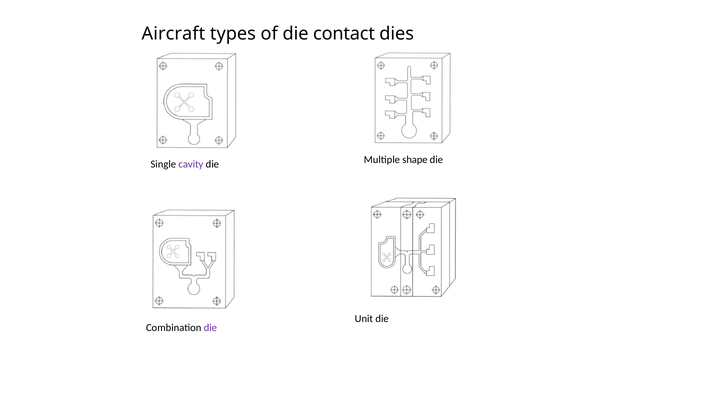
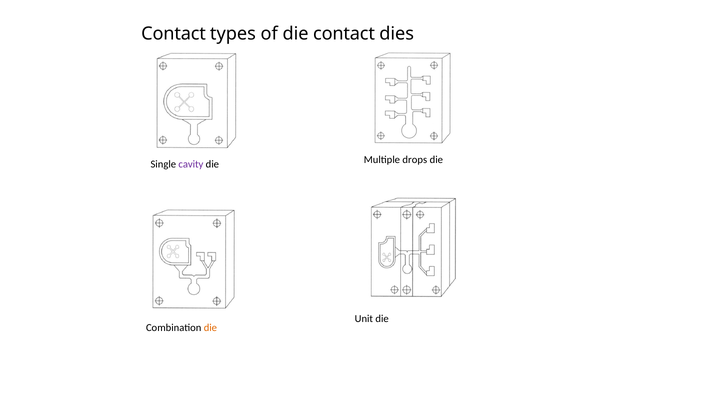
Aircraft at (173, 34): Aircraft -> Contact
shape: shape -> drops
die at (210, 327) colour: purple -> orange
